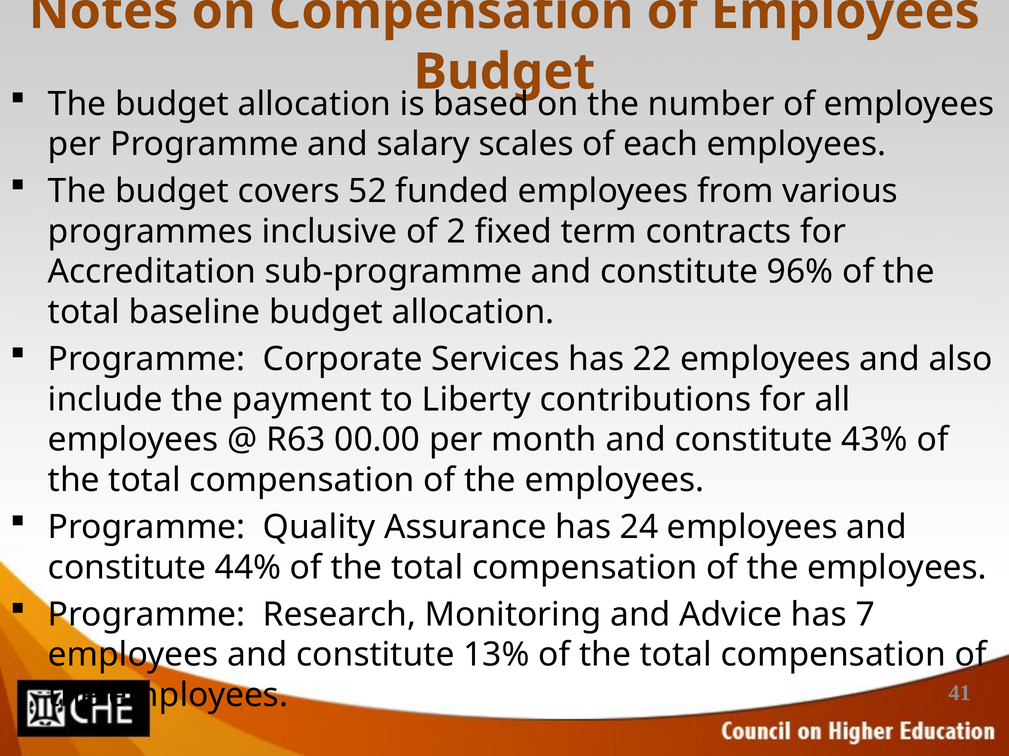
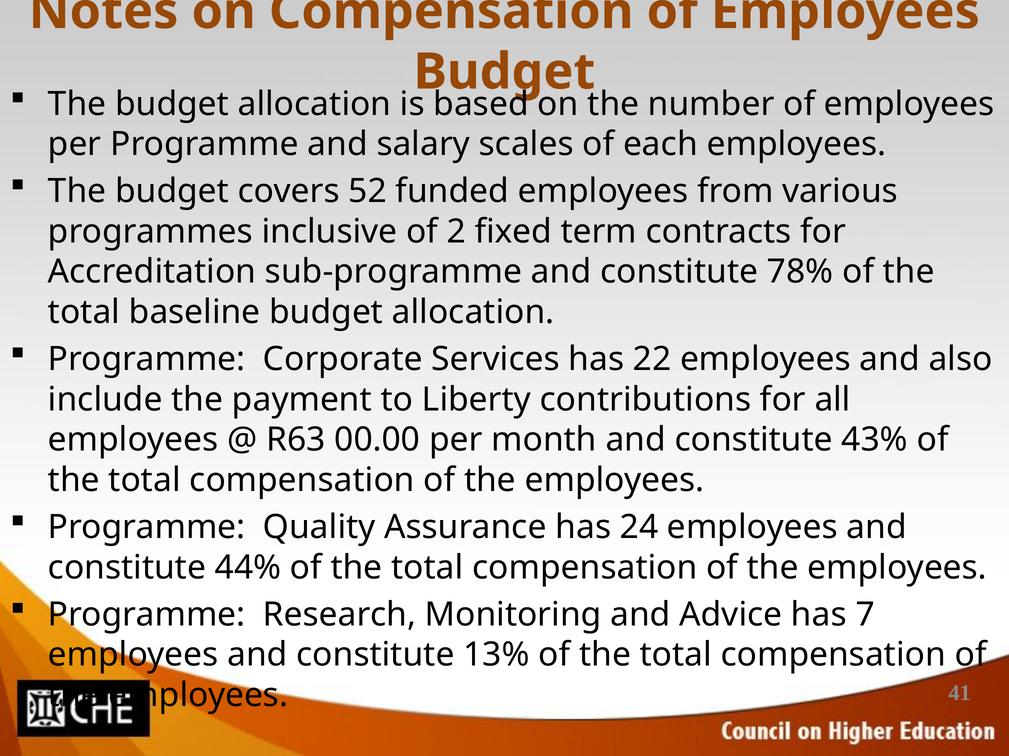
96%: 96% -> 78%
